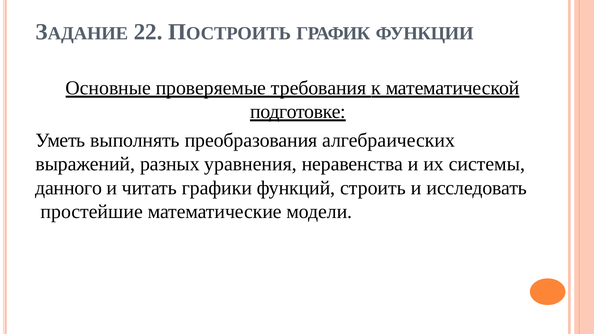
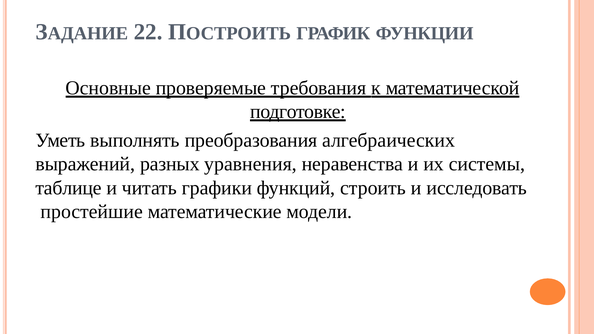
данного: данного -> таблице
